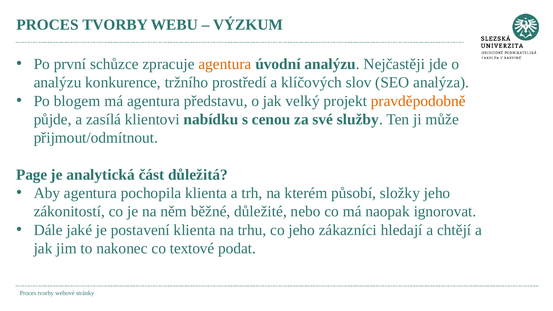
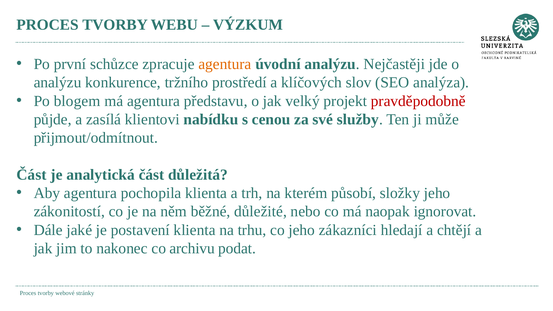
pravděpodobně colour: orange -> red
Page at (32, 175): Page -> Část
textové: textové -> archivu
